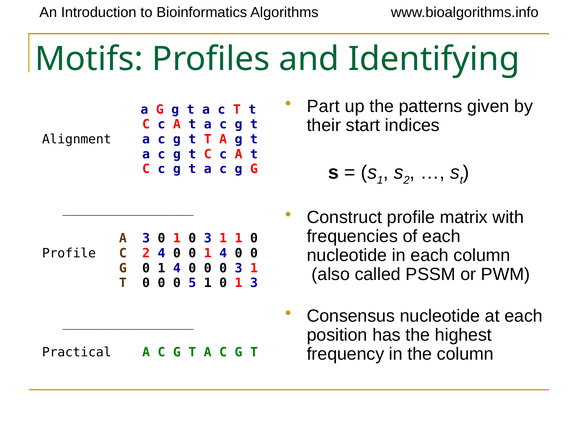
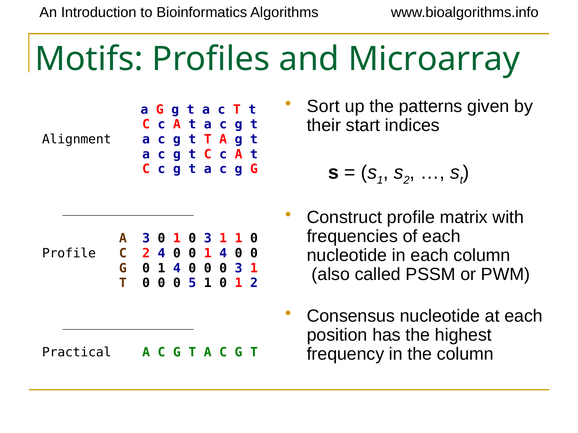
Identifying: Identifying -> Microarray
Part: Part -> Sort
1 3: 3 -> 2
